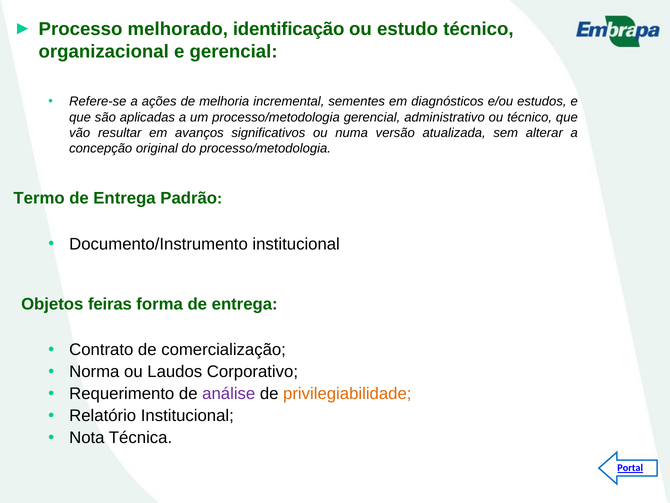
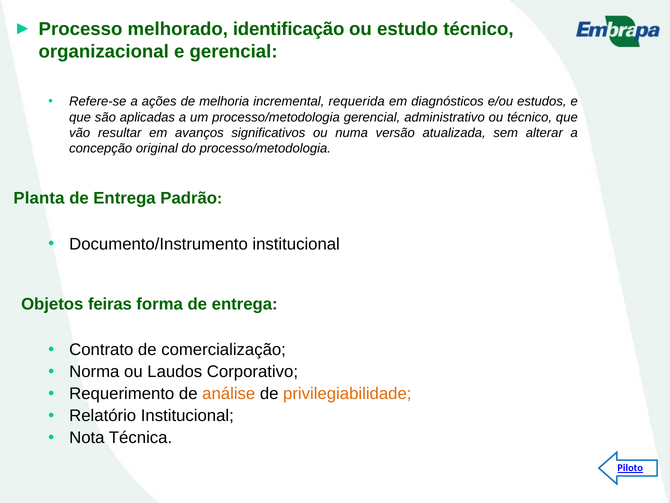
sementes: sementes -> requerida
Termo: Termo -> Planta
análise colour: purple -> orange
Portal: Portal -> Piloto
